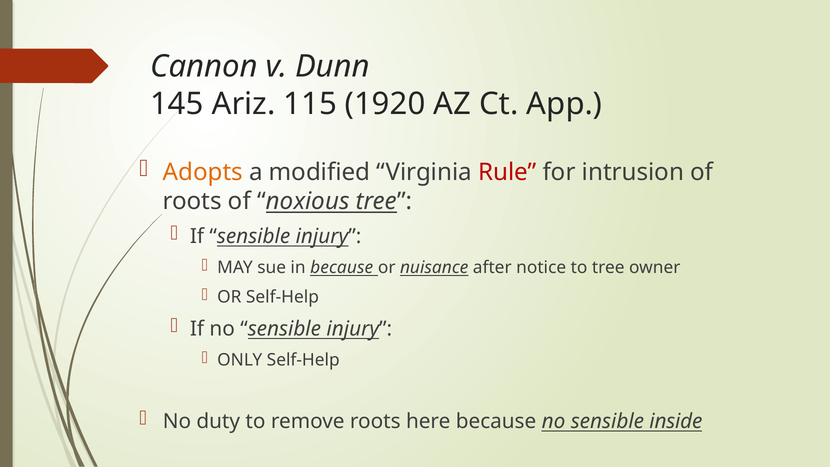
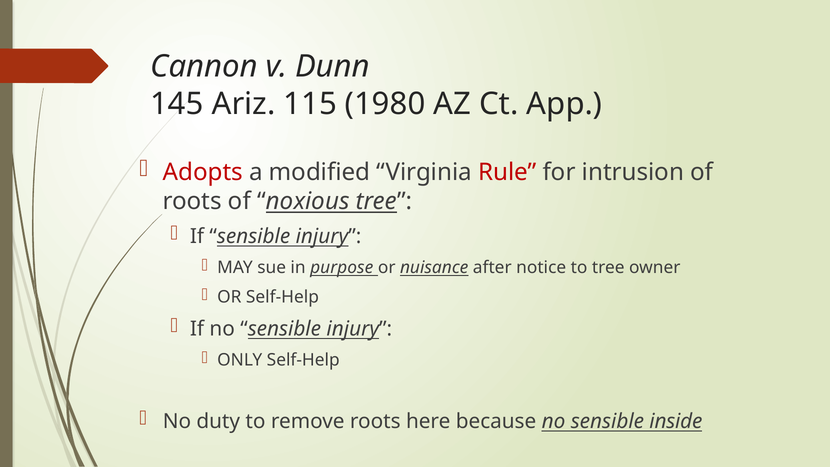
1920: 1920 -> 1980
Adopts colour: orange -> red
in because: because -> purpose
